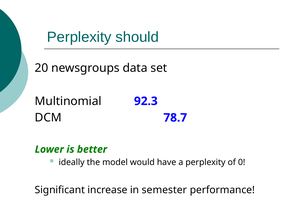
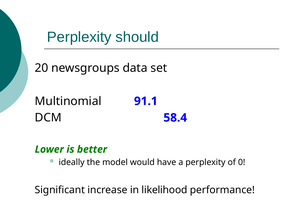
92.3: 92.3 -> 91.1
78.7: 78.7 -> 58.4
semester: semester -> likelihood
